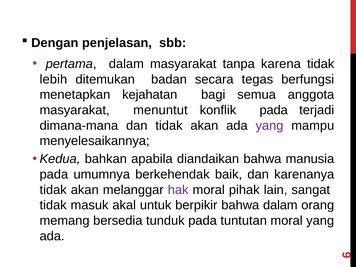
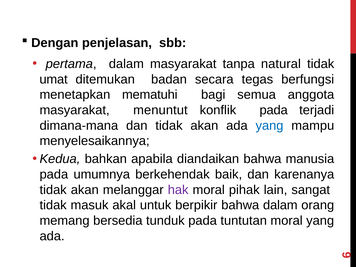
karena: karena -> natural
lebih: lebih -> umat
kejahatan: kejahatan -> mematuhi
yang at (270, 126) colour: purple -> blue
